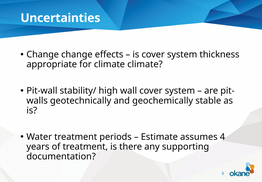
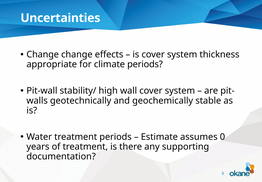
climate climate: climate -> periods
4: 4 -> 0
